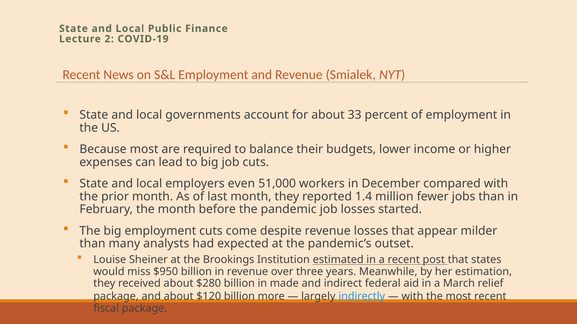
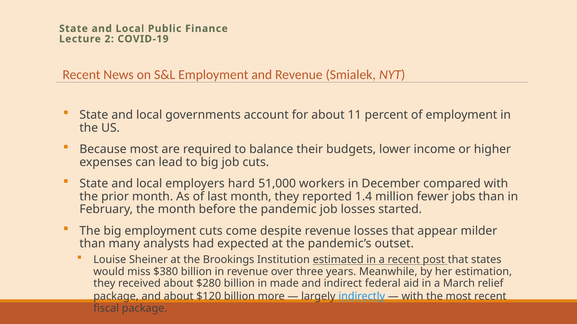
33: 33 -> 11
even: even -> hard
$950: $950 -> $380
